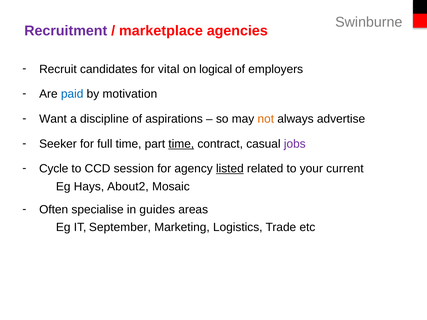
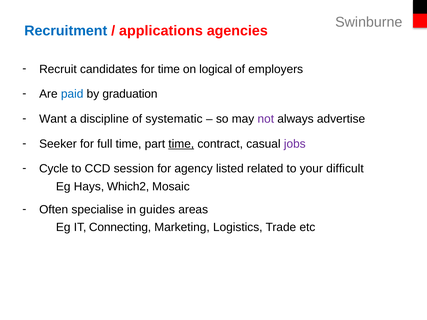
Recruitment colour: purple -> blue
marketplace: marketplace -> applications
for vital: vital -> time
motivation: motivation -> graduation
aspirations: aspirations -> systematic
not colour: orange -> purple
listed underline: present -> none
current: current -> difficult
About2: About2 -> Which2
September: September -> Connecting
